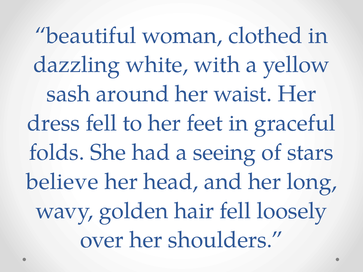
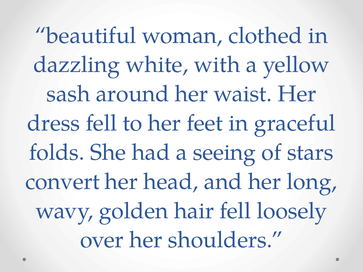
believe: believe -> convert
